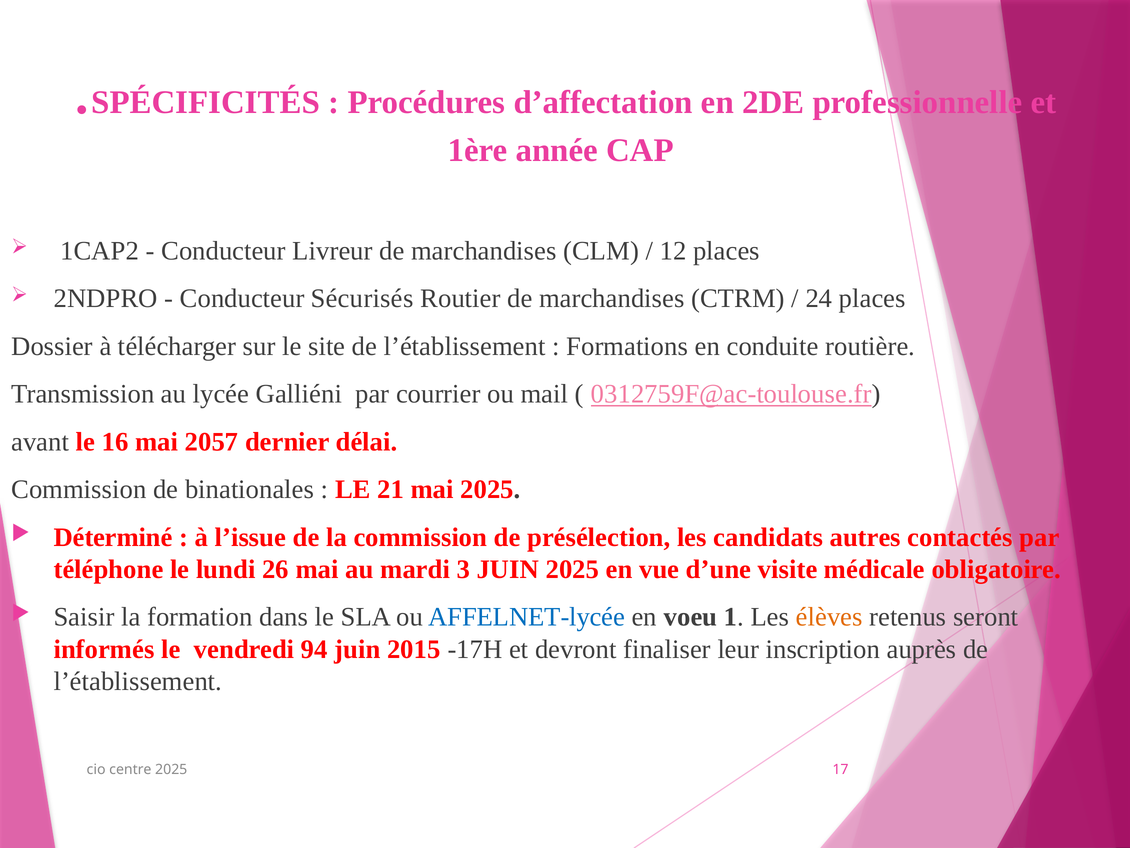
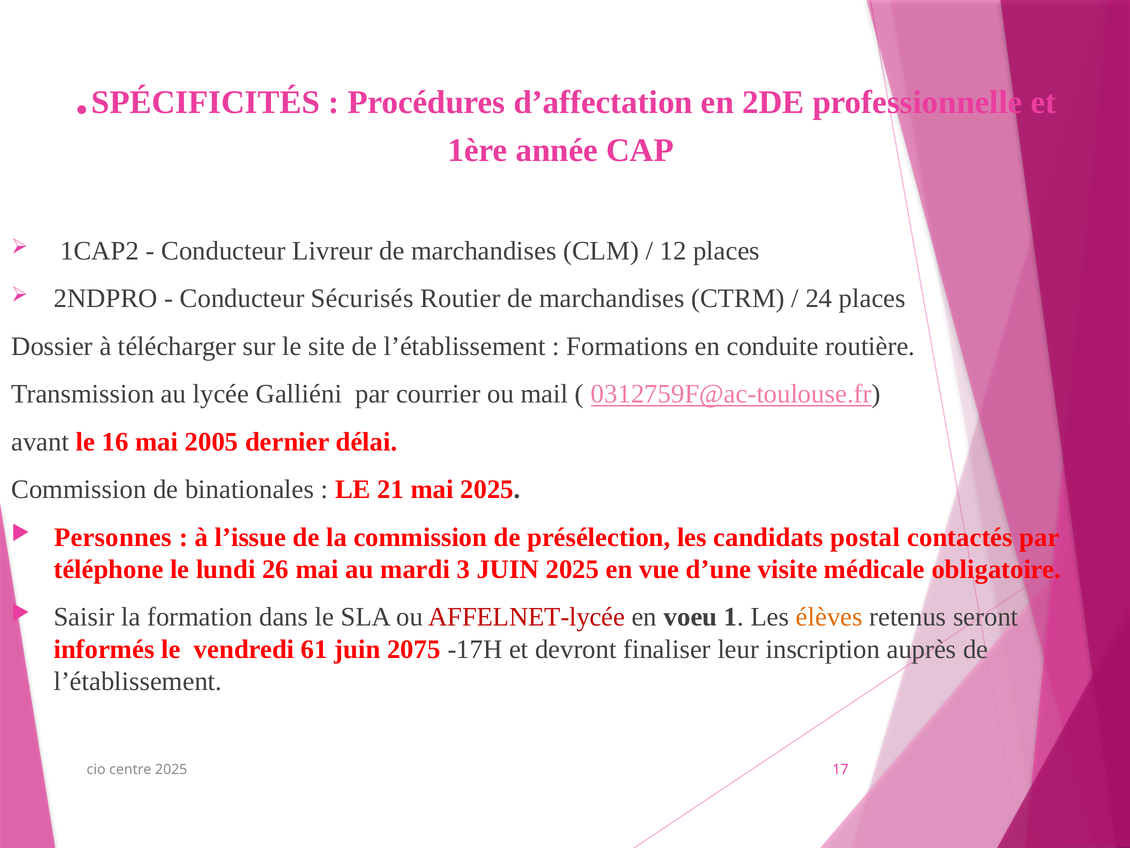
2057: 2057 -> 2005
Déterminé: Déterminé -> Personnes
autres: autres -> postal
AFFELNET-lycée colour: blue -> red
94: 94 -> 61
2015: 2015 -> 2075
